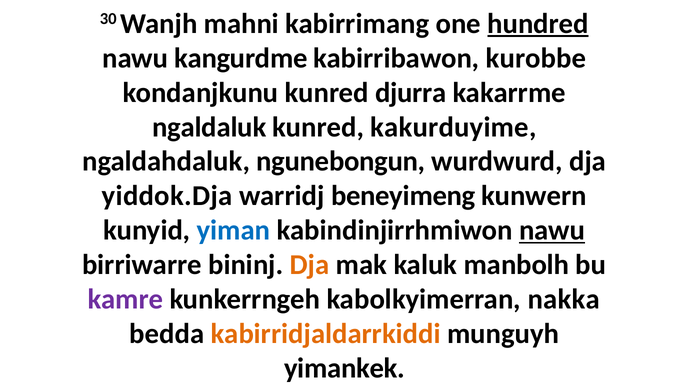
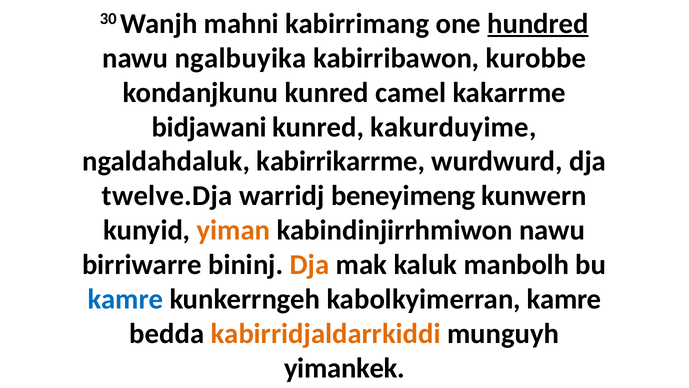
kangurdme: kangurdme -> ngalbuyika
djurra: djurra -> camel
ngaldaluk: ngaldaluk -> bidjawani
ngunebongun: ngunebongun -> kabirrikarrme
yiddok.Dja: yiddok.Dja -> twelve.Dja
yiman colour: blue -> orange
nawu at (552, 230) underline: present -> none
kamre at (126, 299) colour: purple -> blue
kabolkyimerran nakka: nakka -> kamre
